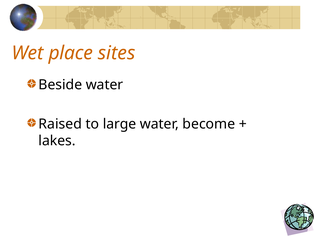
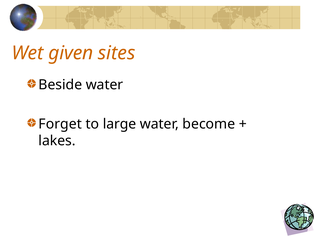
place: place -> given
Raised: Raised -> Forget
